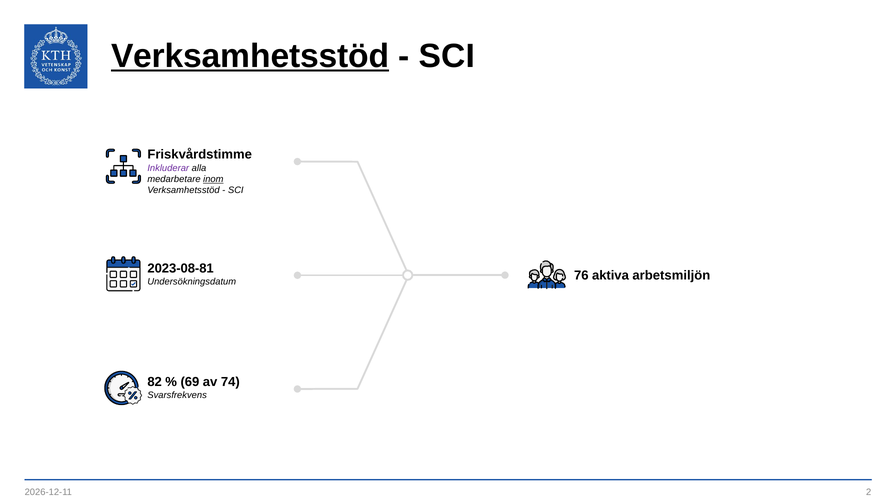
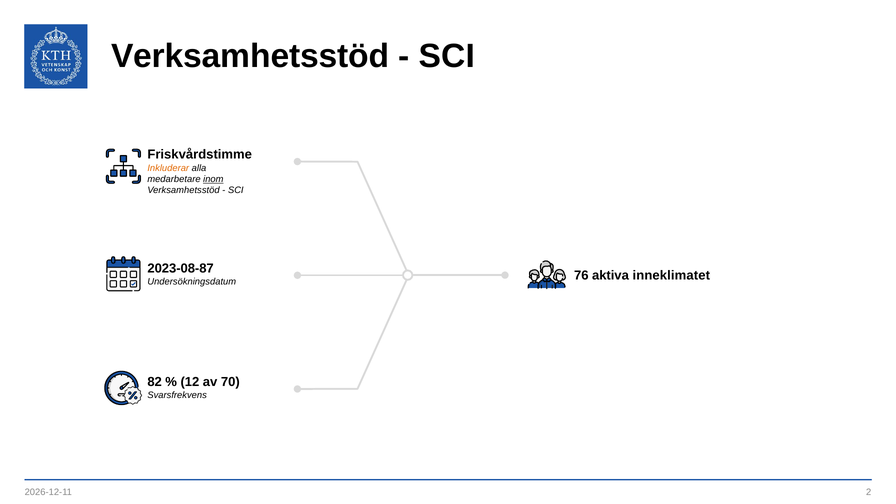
Verksamhetsstöd at (250, 56) underline: present -> none
Inkluderar colour: purple -> orange
2023-08-81: 2023-08-81 -> 2023-08-87
arbetsmiljön: arbetsmiljön -> inneklimatet
69: 69 -> 12
74: 74 -> 70
